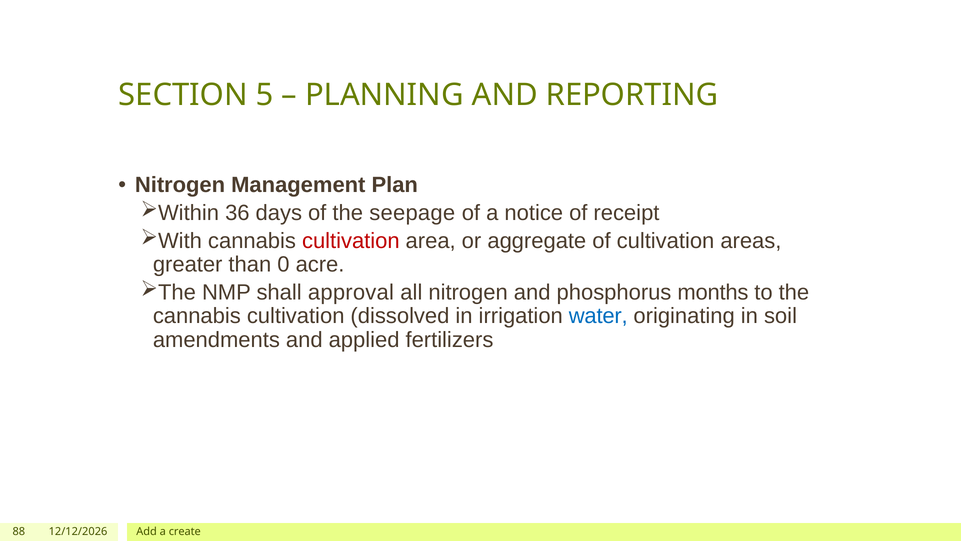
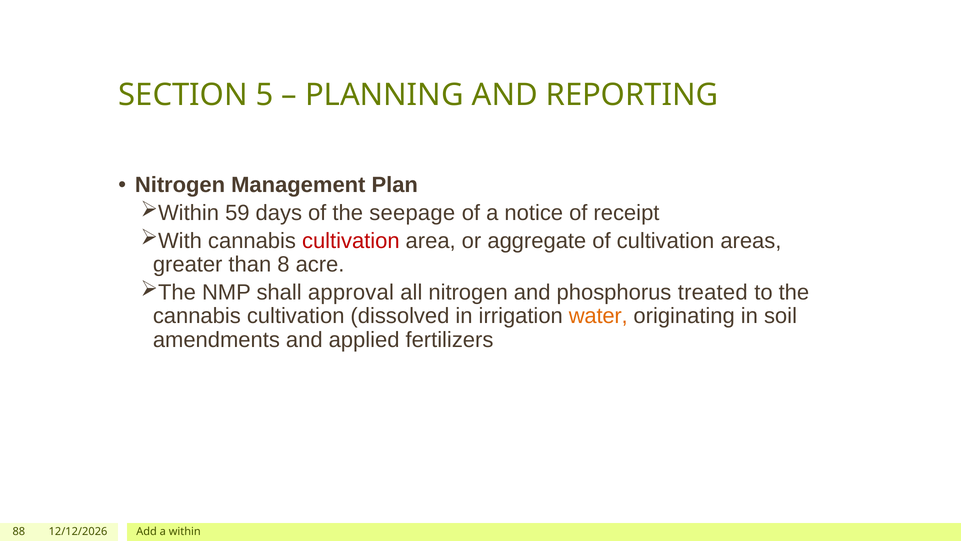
36: 36 -> 59
0: 0 -> 8
months: months -> treated
water colour: blue -> orange
create: create -> within
